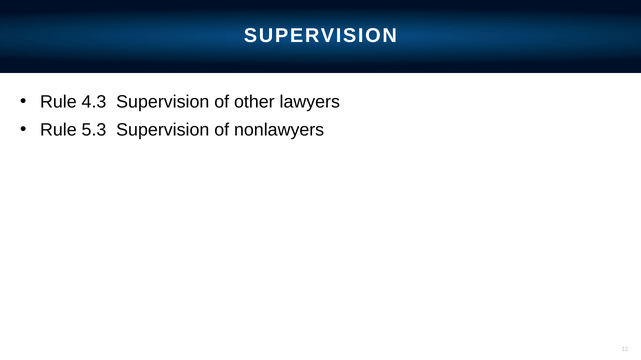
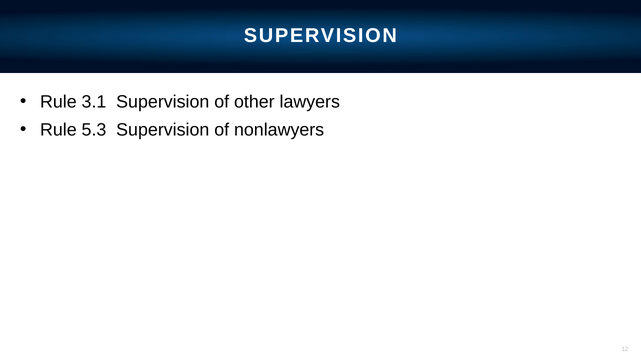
4.3: 4.3 -> 3.1
